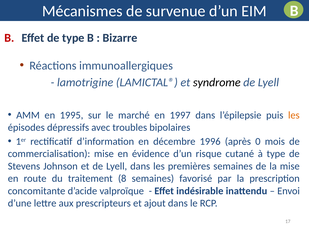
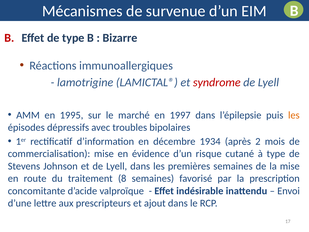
syndrome colour: black -> red
1996: 1996 -> 1934
0: 0 -> 2
